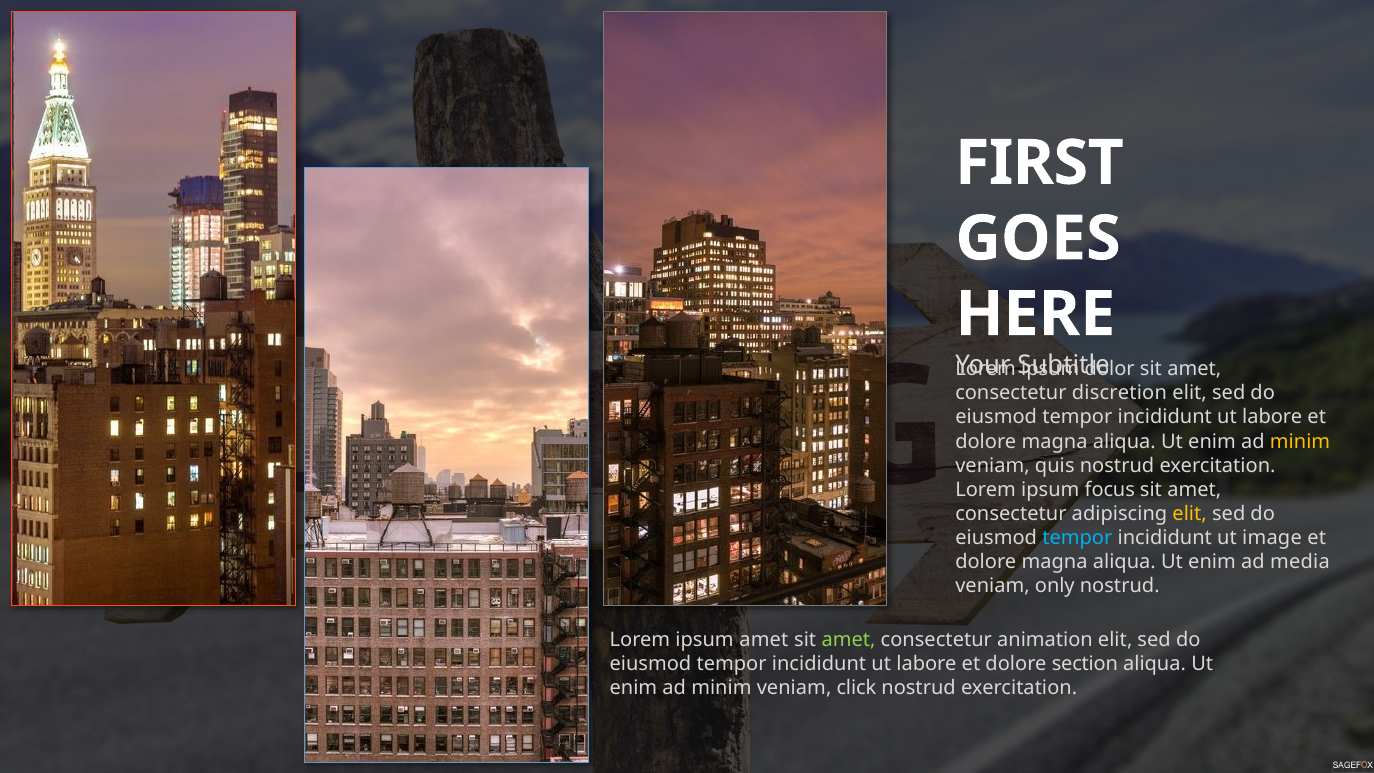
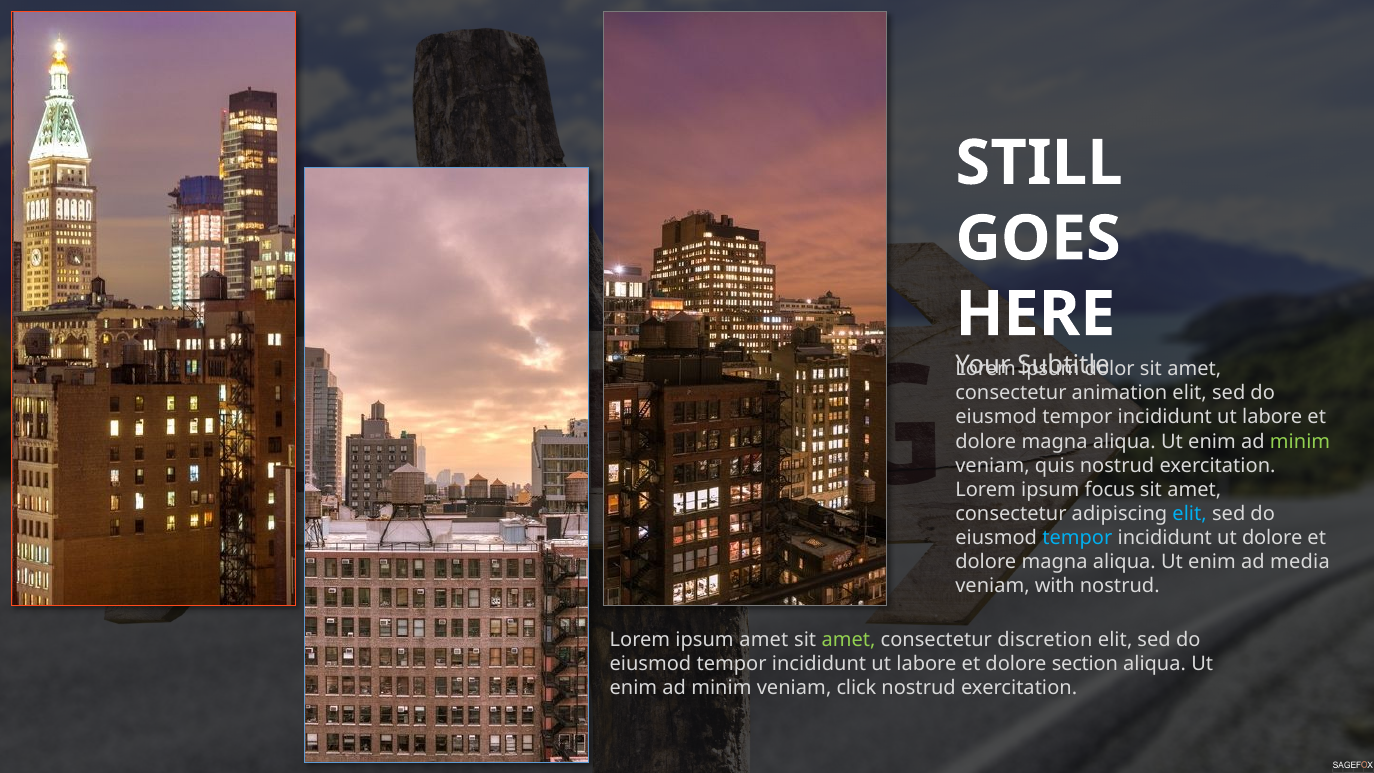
FIRST: FIRST -> STILL
discretion: discretion -> animation
minim at (1300, 441) colour: yellow -> light green
elit at (1190, 514) colour: yellow -> light blue
ut image: image -> dolore
only: only -> with
animation: animation -> discretion
